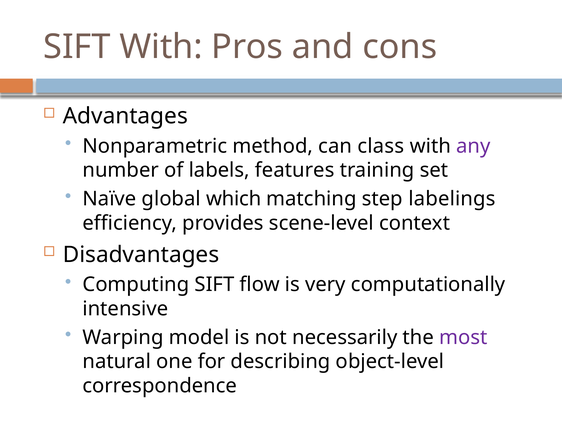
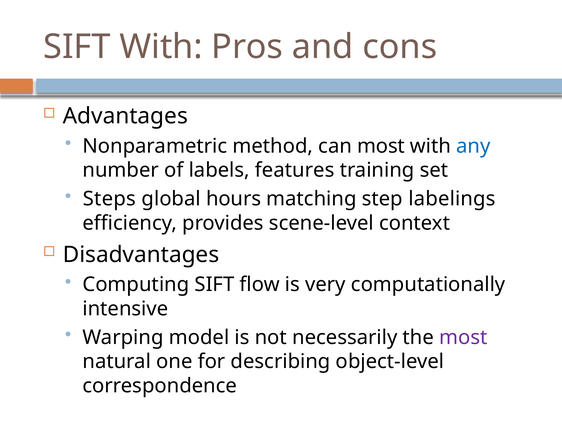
can class: class -> most
any colour: purple -> blue
Naïve: Naïve -> Steps
which: which -> hours
